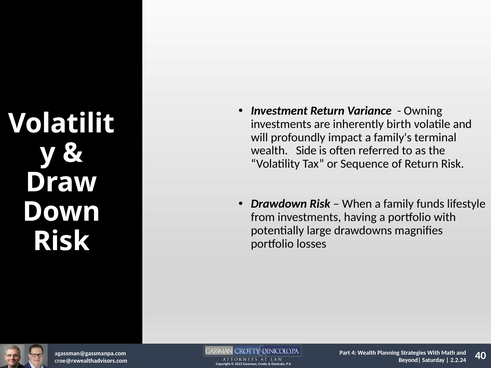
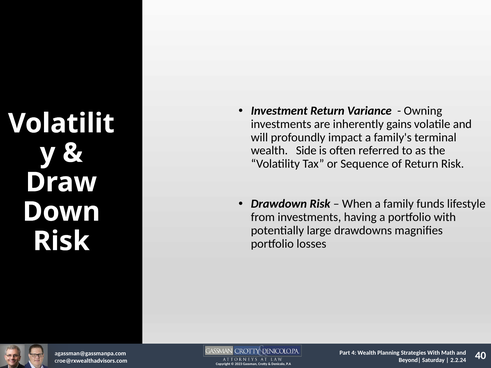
birth: birth -> gains
